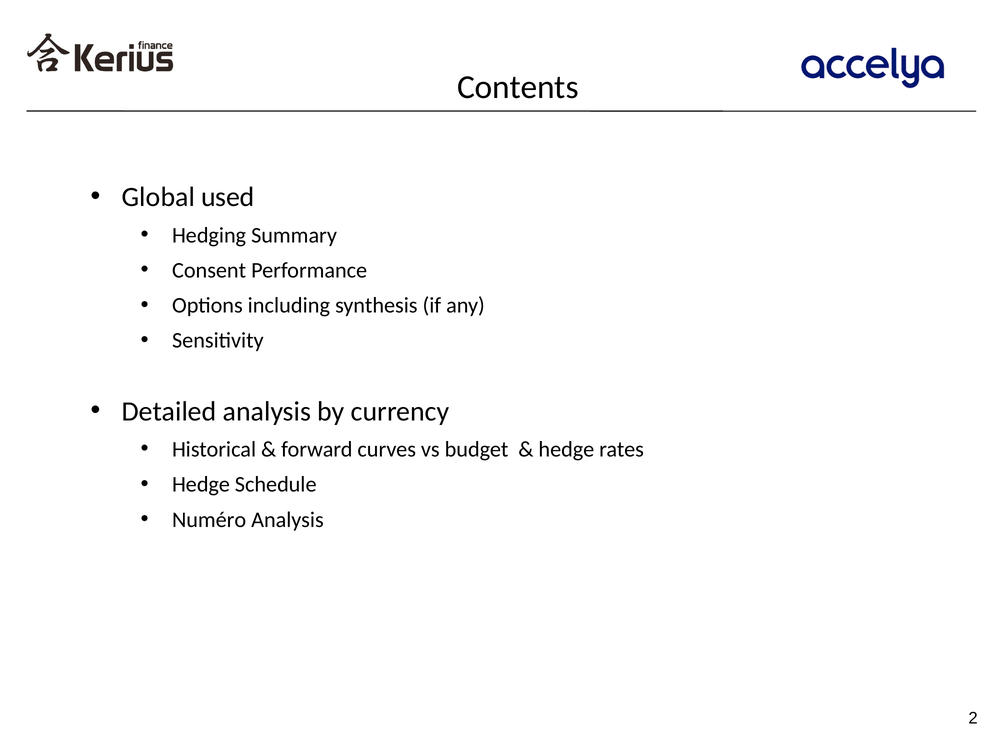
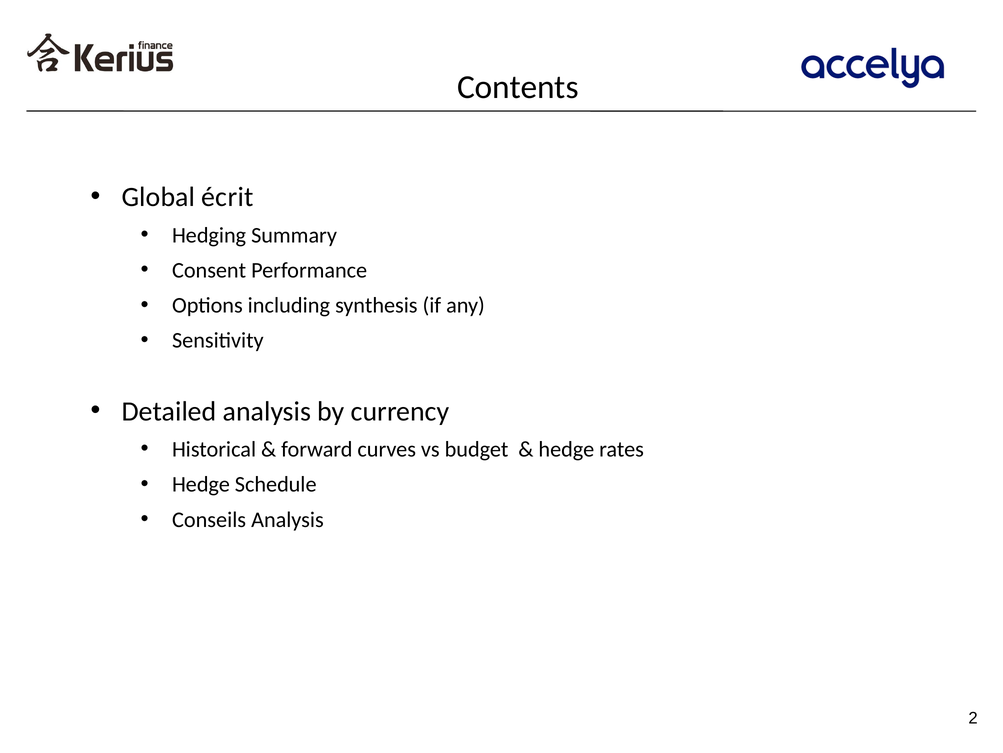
used: used -> écrit
Numéro: Numéro -> Conseils
